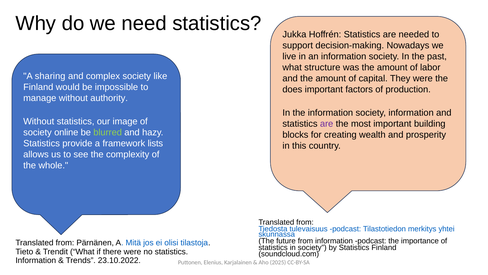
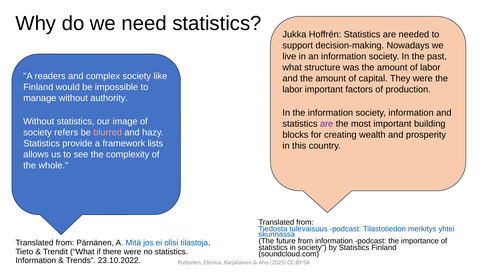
sharing: sharing -> readers
does at (292, 89): does -> labor
online: online -> refers
blurred colour: light green -> pink
